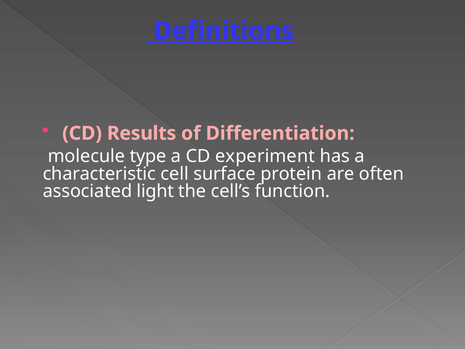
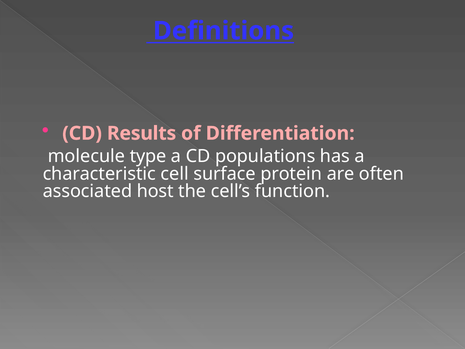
experiment: experiment -> populations
light: light -> host
